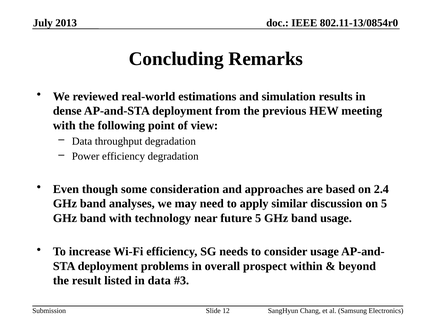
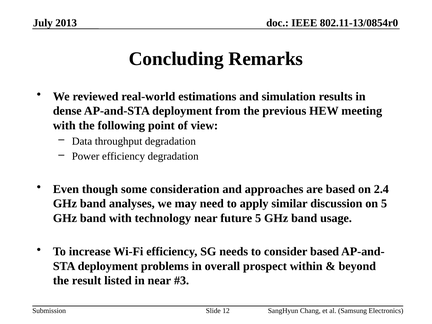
consider usage: usage -> based
in data: data -> near
